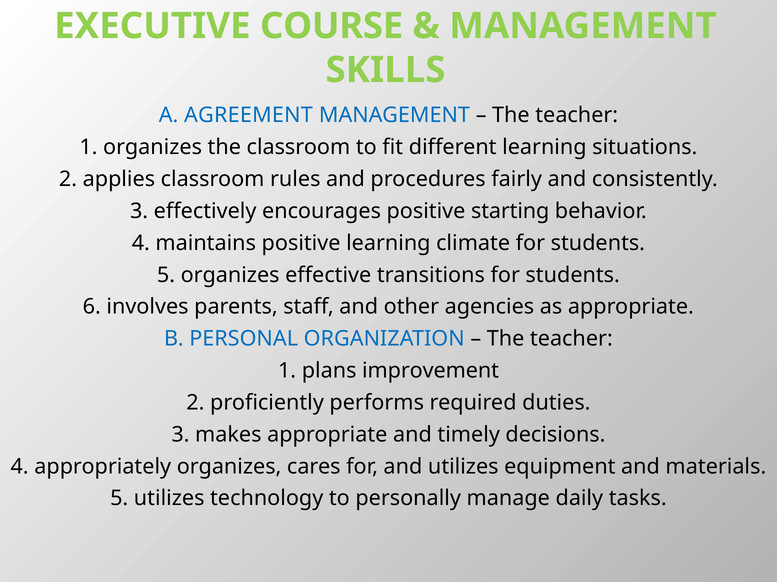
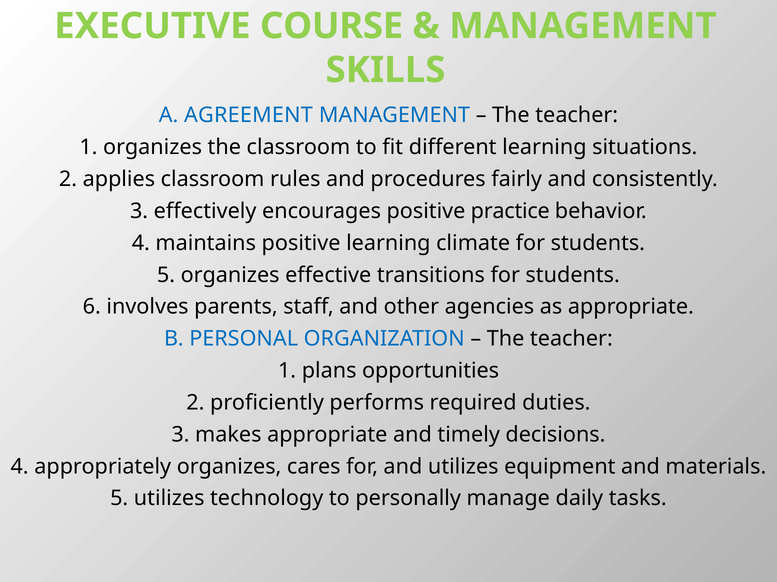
starting: starting -> practice
improvement: improvement -> opportunities
